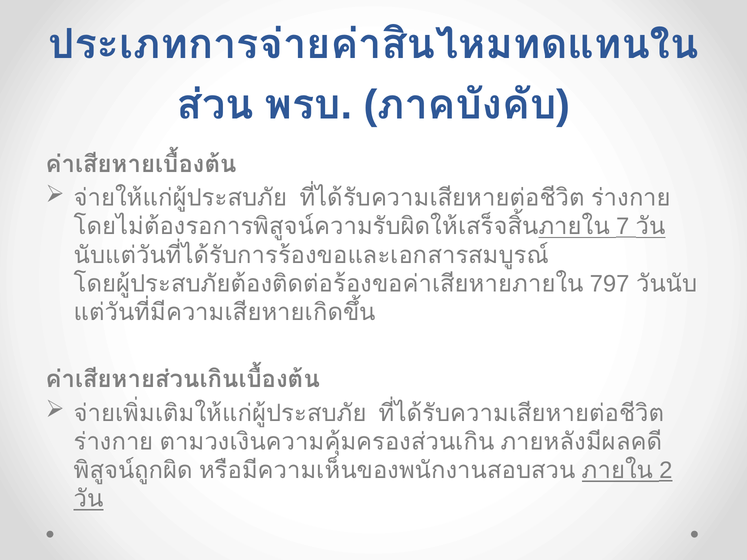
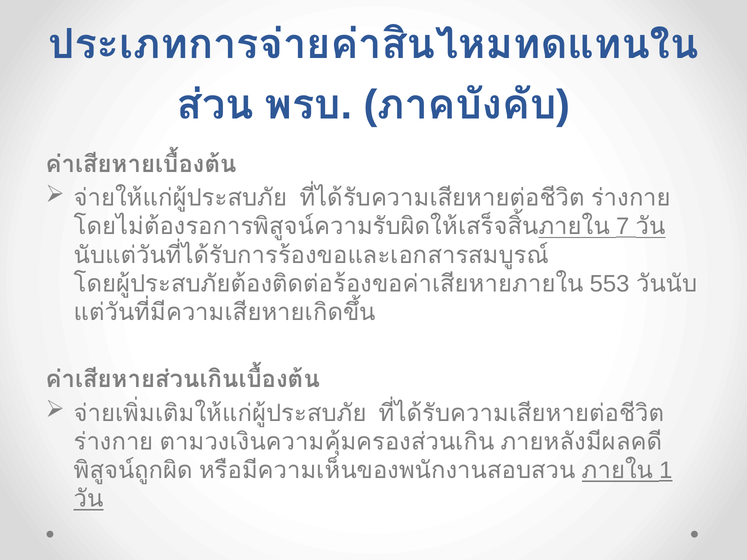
797: 797 -> 553
2: 2 -> 1
